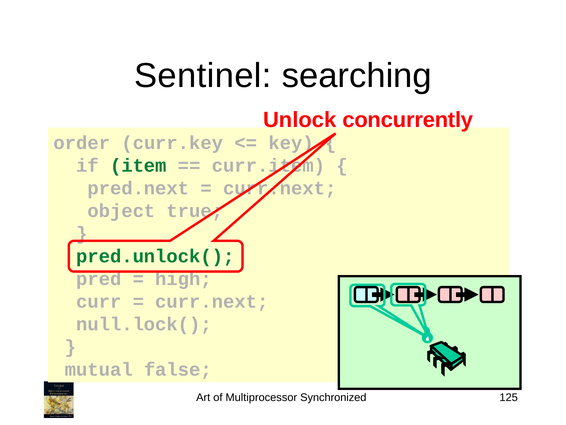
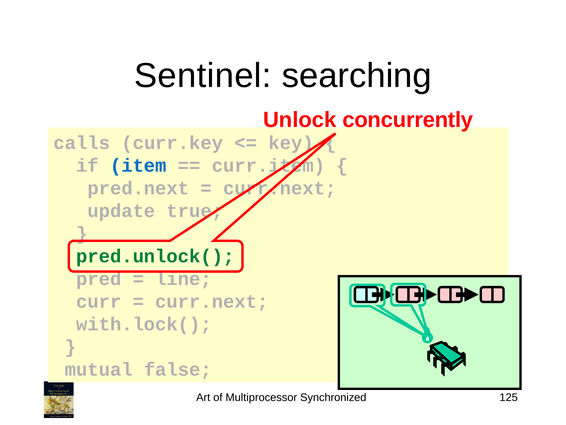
order: order -> calls
item colour: green -> blue
object: object -> update
high: high -> line
null.lock(: null.lock( -> with.lock(
